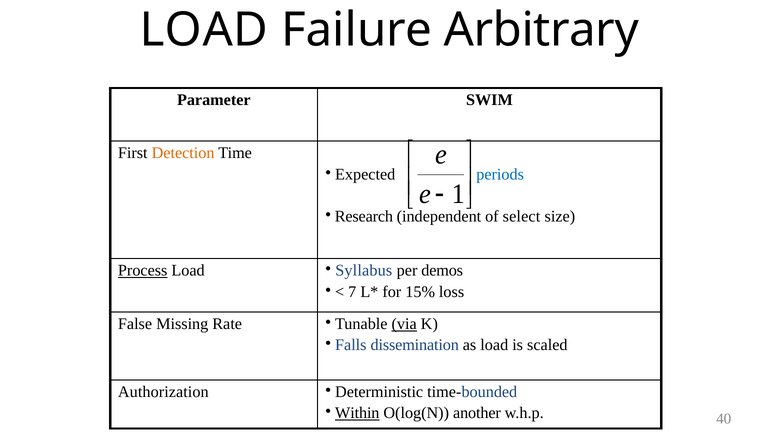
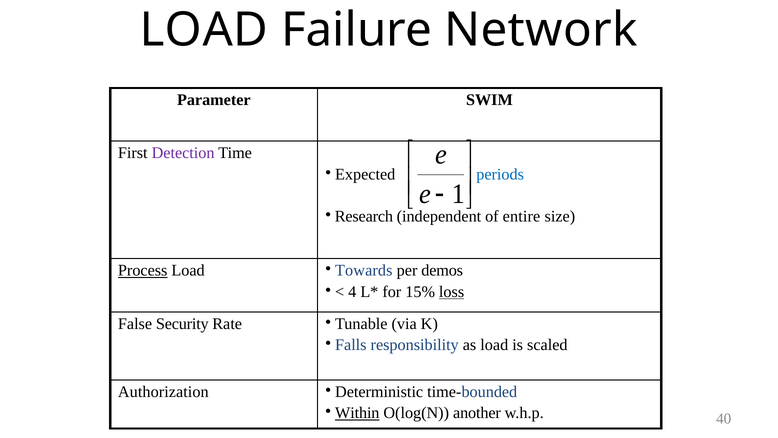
Arbitrary: Arbitrary -> Network
Detection colour: orange -> purple
select: select -> entire
Syllabus: Syllabus -> Towards
7: 7 -> 4
loss underline: none -> present
Missing: Missing -> Security
via underline: present -> none
dissemination: dissemination -> responsibility
